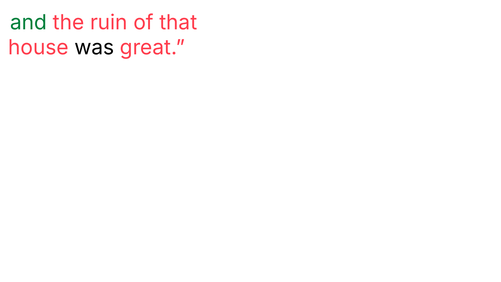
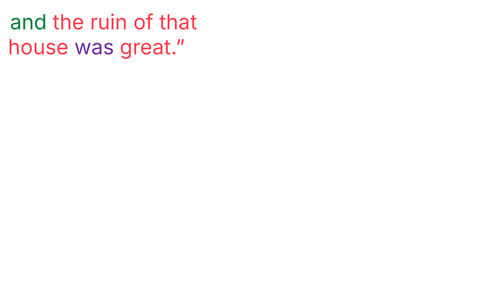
was colour: black -> purple
